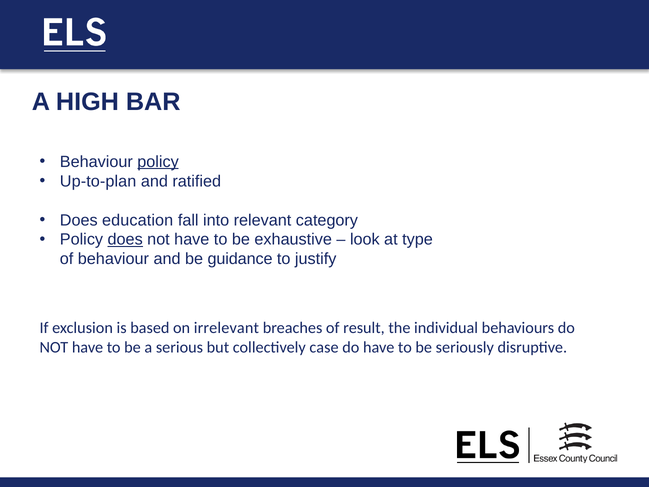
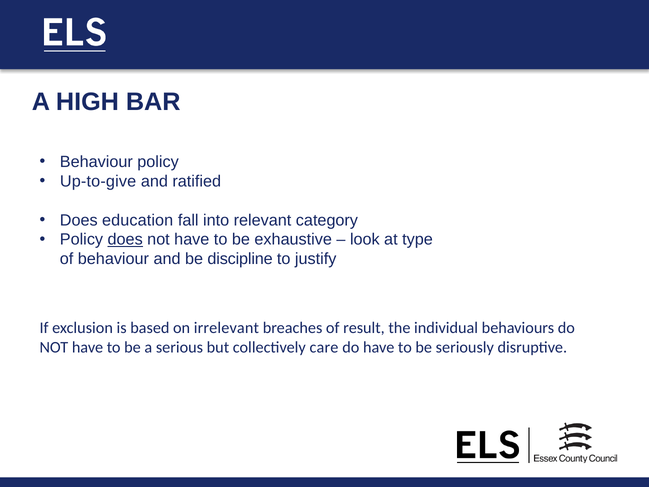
policy at (158, 162) underline: present -> none
Up-to-plan: Up-to-plan -> Up-to-give
guidance: guidance -> discipline
case: case -> care
